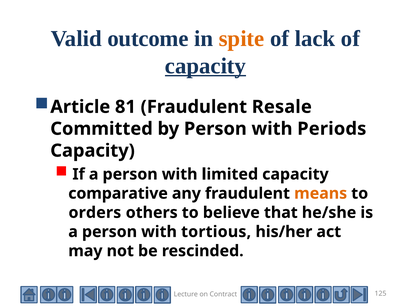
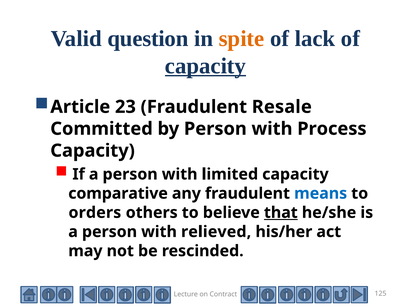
outcome: outcome -> question
81: 81 -> 23
Periods: Periods -> Process
means colour: orange -> blue
that underline: none -> present
tortious: tortious -> relieved
